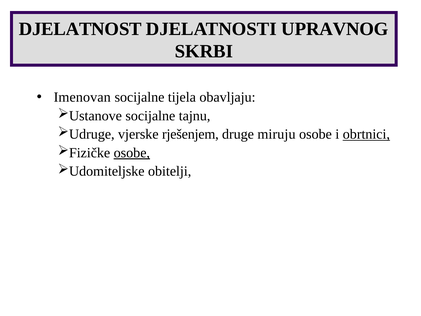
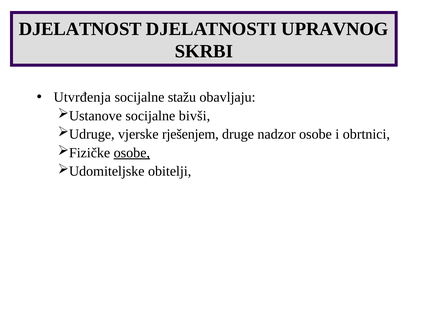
Imenovan: Imenovan -> Utvrđenja
tijela: tijela -> stažu
tajnu: tajnu -> bivši
miruju: miruju -> nadzor
obrtnici underline: present -> none
